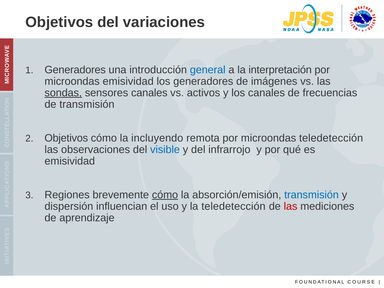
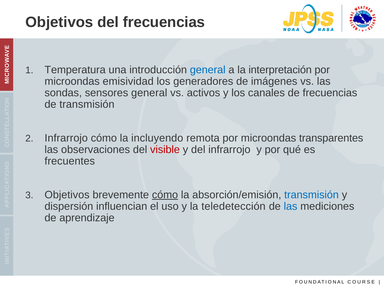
del variaciones: variaciones -> frecuencias
Generadores at (75, 70): Generadores -> Temperatura
sondas underline: present -> none
sensores canales: canales -> general
Objetivos at (66, 138): Objetivos -> Infrarrojo
microondas teledetección: teledetección -> transparentes
visible colour: blue -> red
emisividad at (70, 161): emisividad -> frecuentes
Regiones at (67, 195): Regiones -> Objetivos
las at (291, 206) colour: red -> blue
